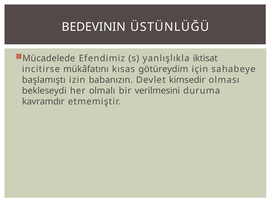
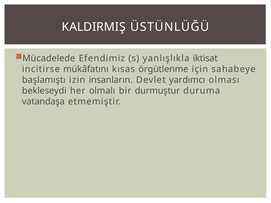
BEDEVININ: BEDEVININ -> KALDIRMIŞ
götüreydim: götüreydim -> örgütlenme
babanızın: babanızın -> insanların
kimsedir: kimsedir -> yardımcı
verilmesini: verilmesini -> durmuştur
kavramdır: kavramdır -> vatandaşa
